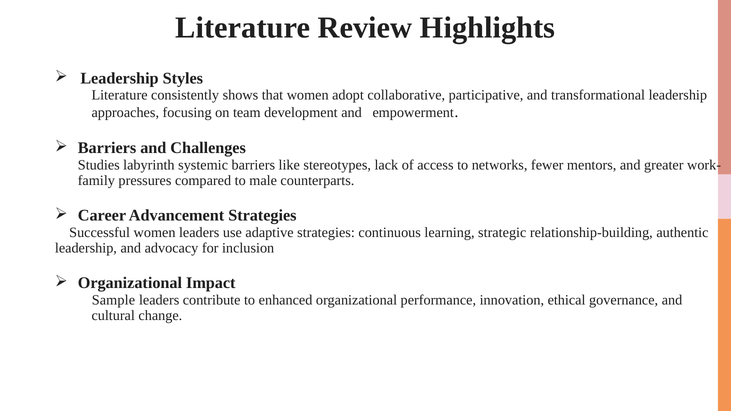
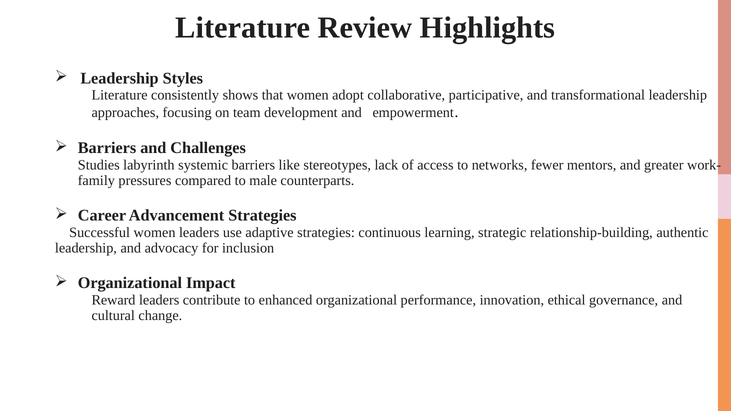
Sample: Sample -> Reward
